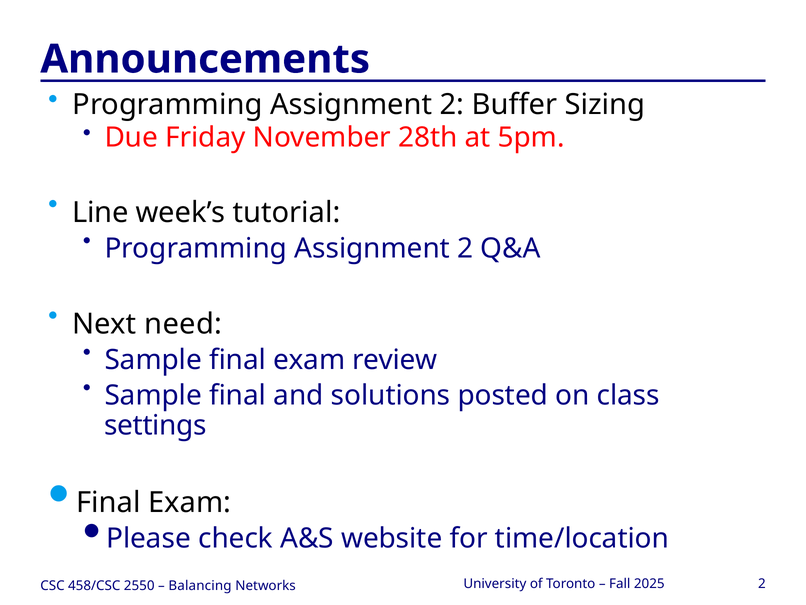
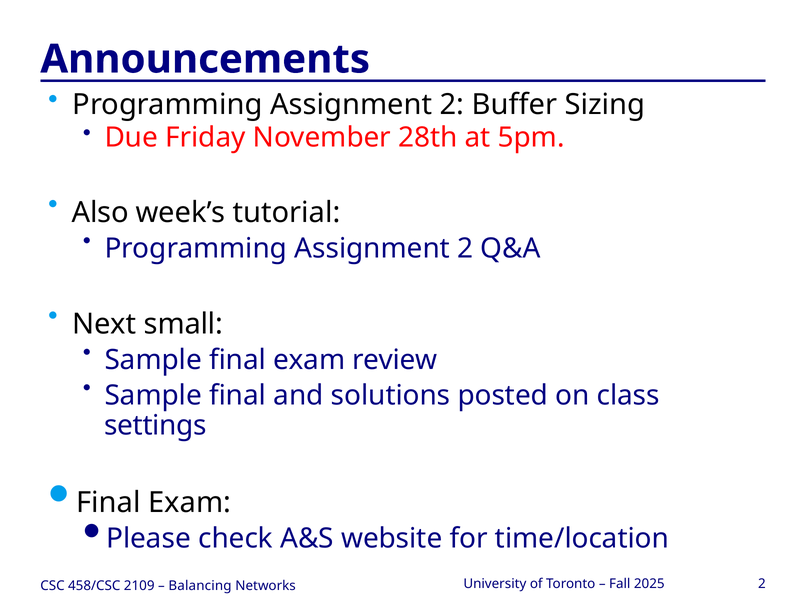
Line: Line -> Also
need: need -> small
2550: 2550 -> 2109
